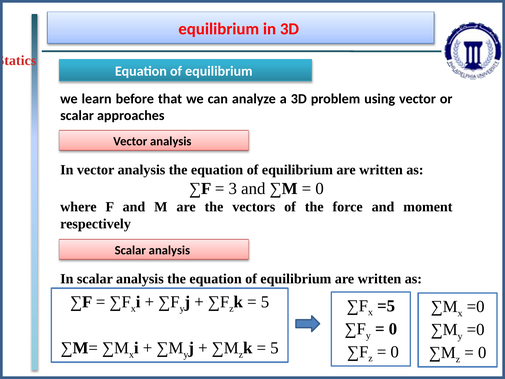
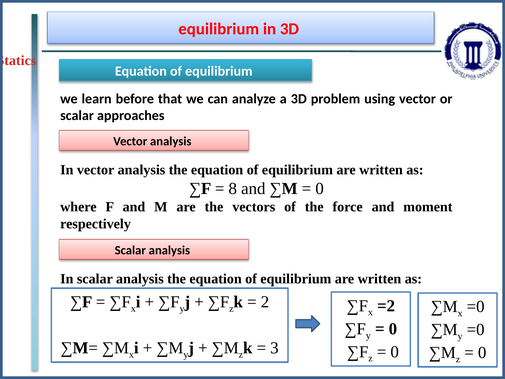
3: 3 -> 8
5 at (265, 302): 5 -> 2
=5: =5 -> =2
5 at (274, 348): 5 -> 3
